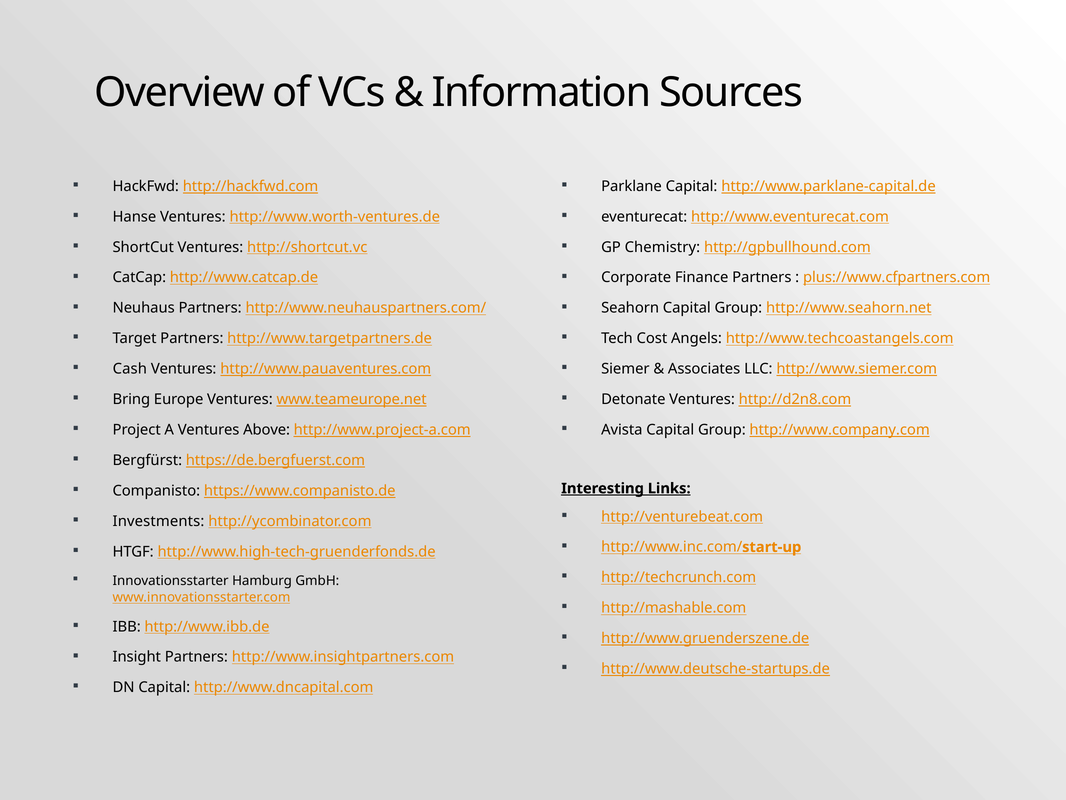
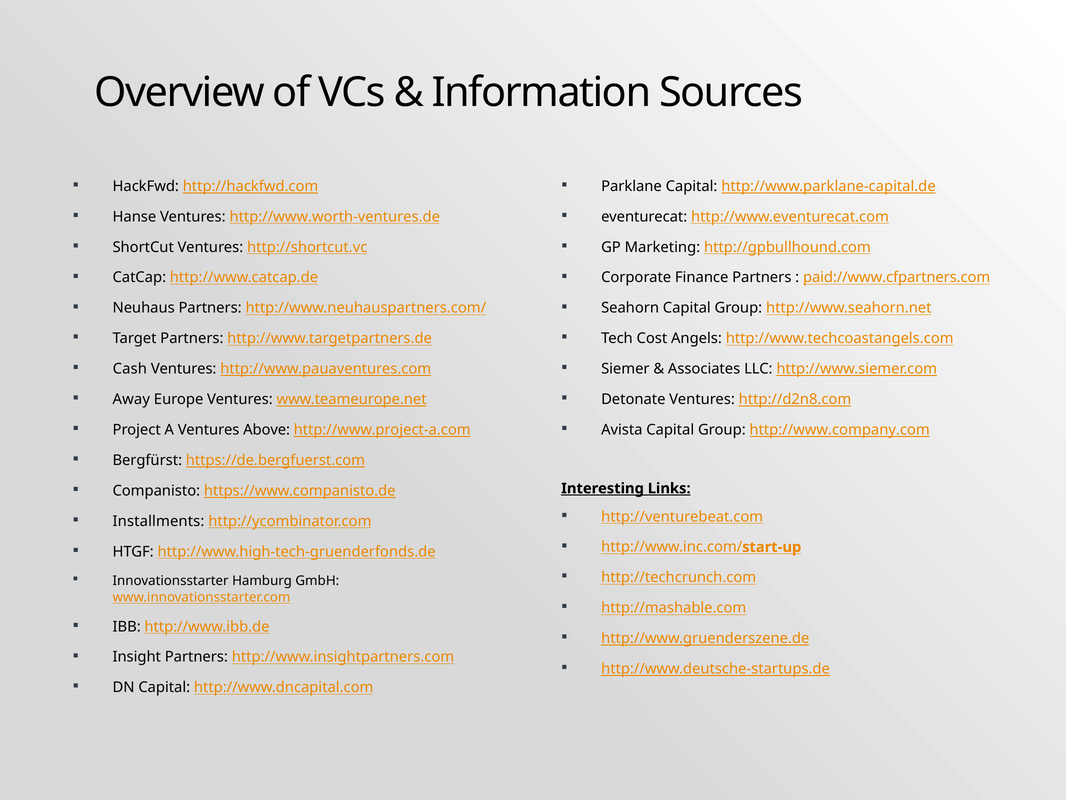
Chemistry: Chemistry -> Marketing
plus://www.cfpartners.com: plus://www.cfpartners.com -> paid://www.cfpartners.com
Bring: Bring -> Away
Investments: Investments -> Installments
